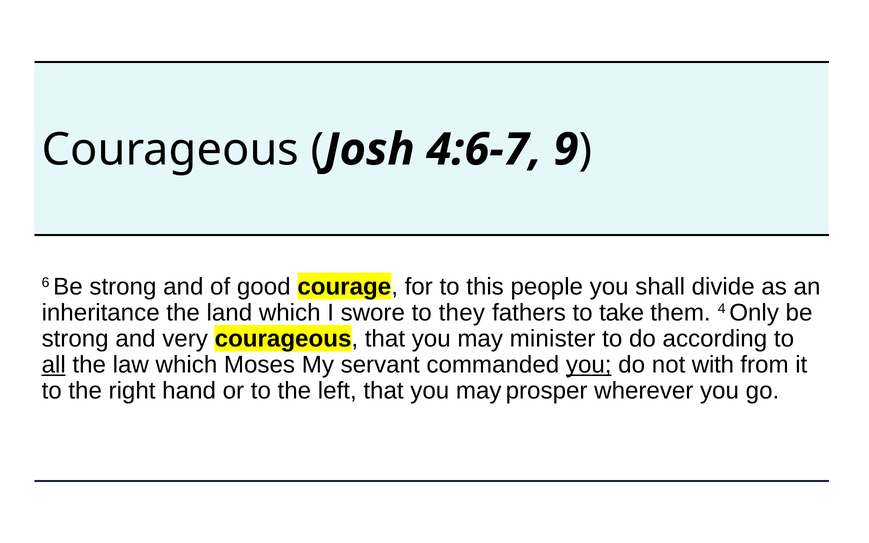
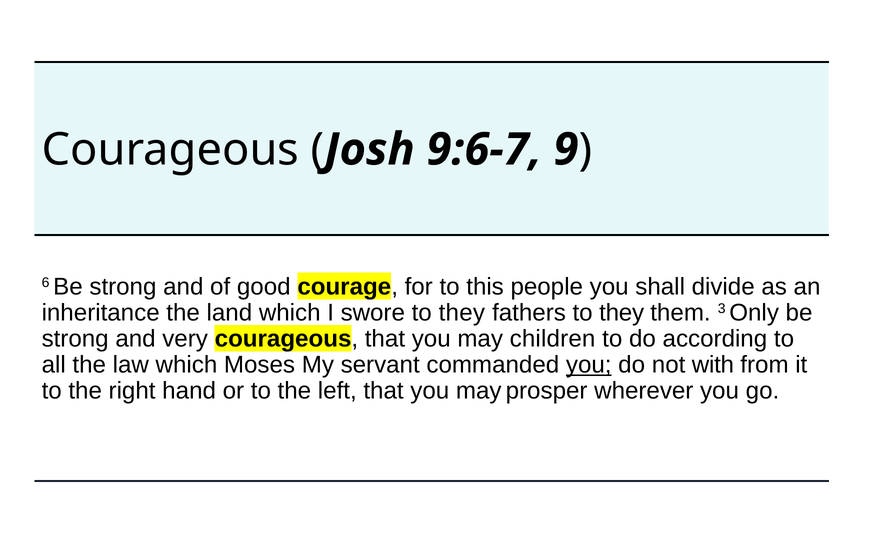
4:6-7: 4:6-7 -> 9:6-7
fathers to take: take -> they
4: 4 -> 3
minister: minister -> children
all underline: present -> none
